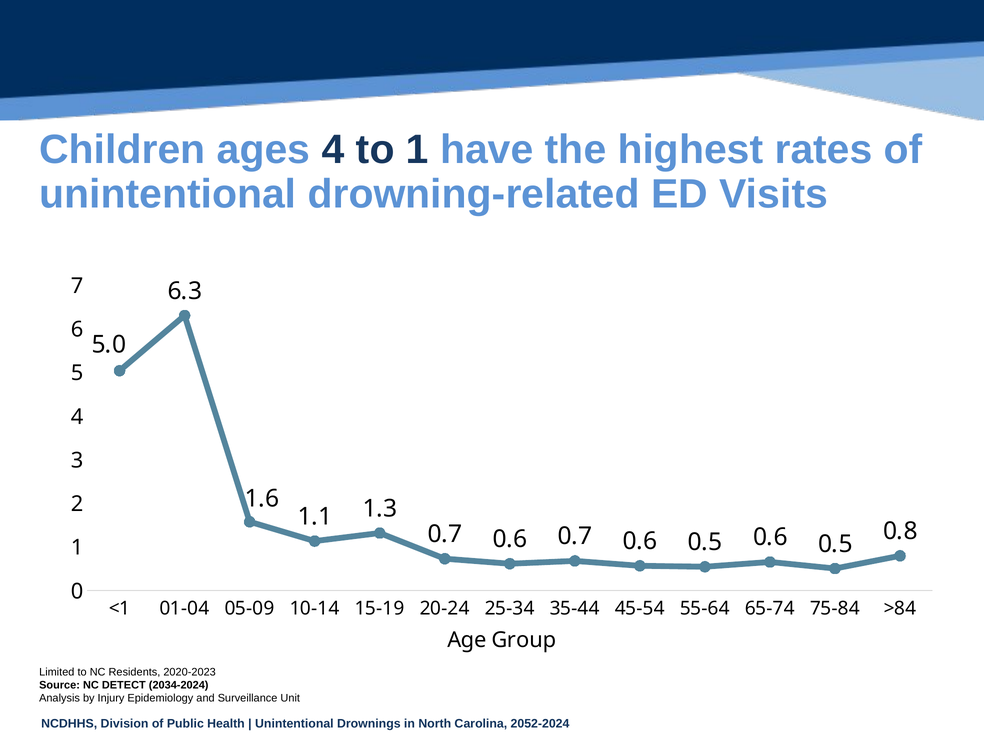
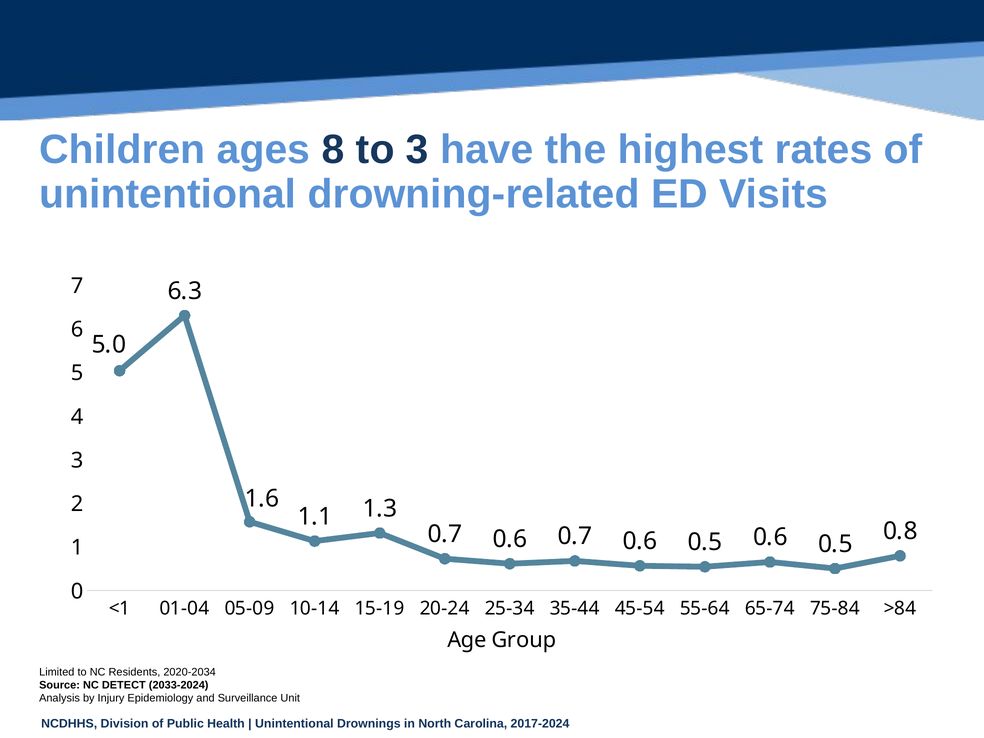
ages 4: 4 -> 8
to 1: 1 -> 3
2020-2023: 2020-2023 -> 2020-2034
2034-2024: 2034-2024 -> 2033-2024
2052-2024: 2052-2024 -> 2017-2024
